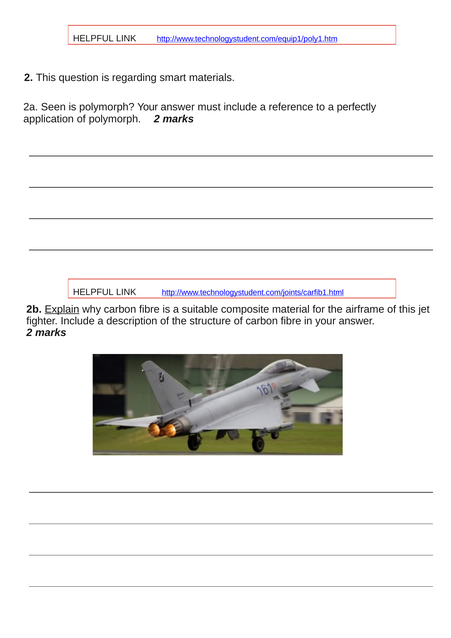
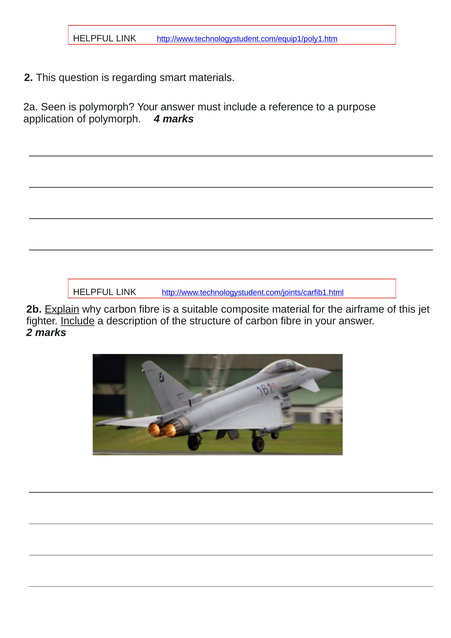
perfectly: perfectly -> purpose
polymorph 2: 2 -> 4
Include at (78, 321) underline: none -> present
